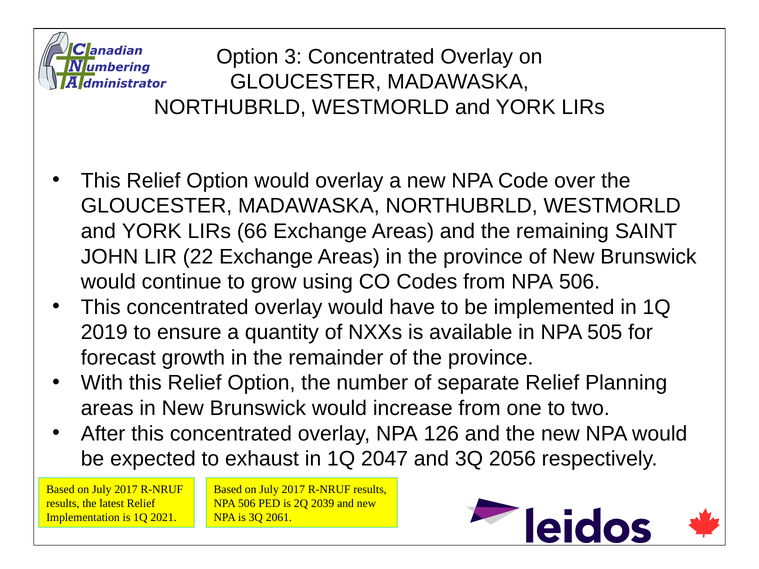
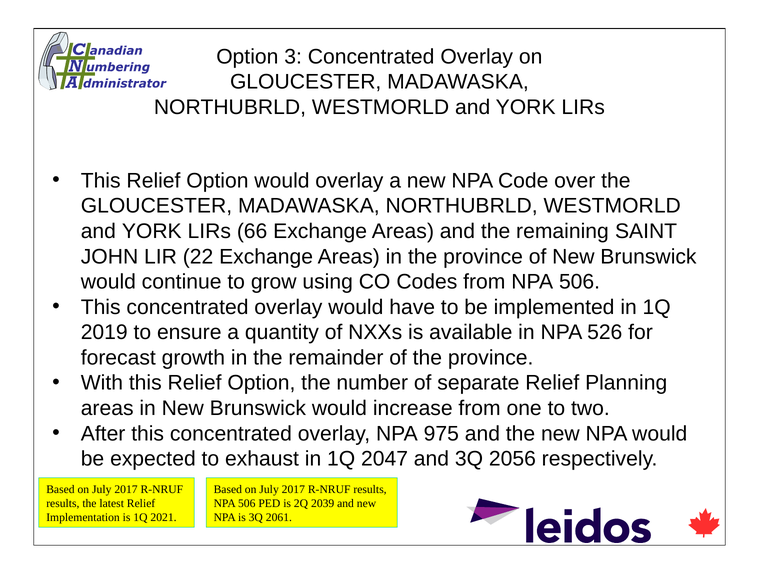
505: 505 -> 526
126: 126 -> 975
